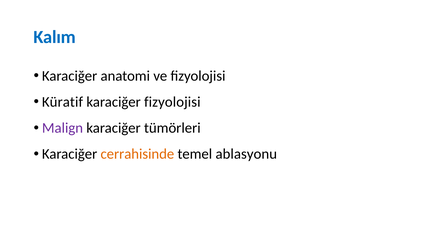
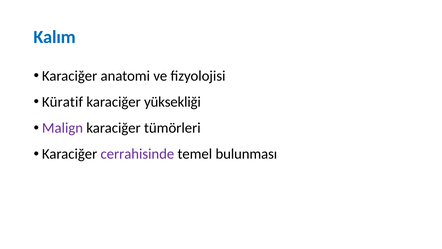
karaciğer fizyolojisi: fizyolojisi -> yüksekliği
cerrahisinde colour: orange -> purple
ablasyonu: ablasyonu -> bulunması
